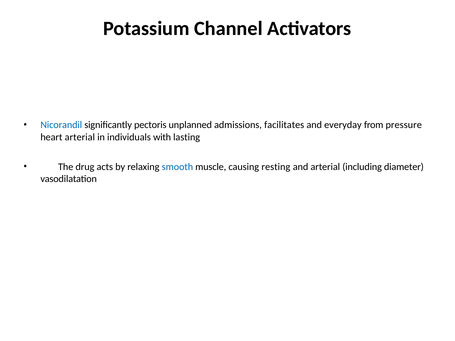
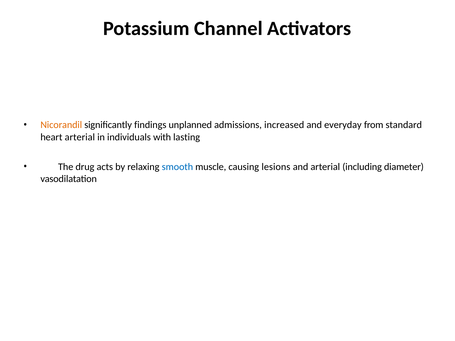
Nicorandil colour: blue -> orange
pectoris: pectoris -> findings
facilitates: facilitates -> increased
pressure: pressure -> standard
resting: resting -> lesions
